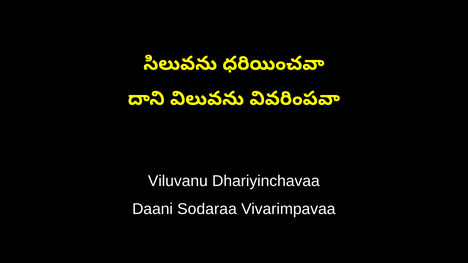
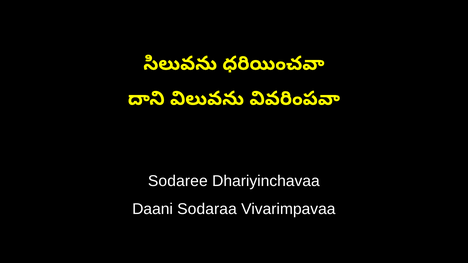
Viluvanu: Viluvanu -> Sodaree
